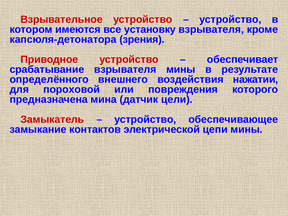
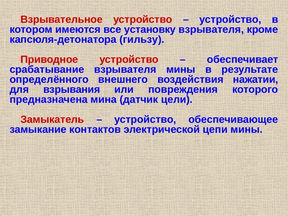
зрения: зрения -> гильзу
пороховой: пороховой -> взрывания
